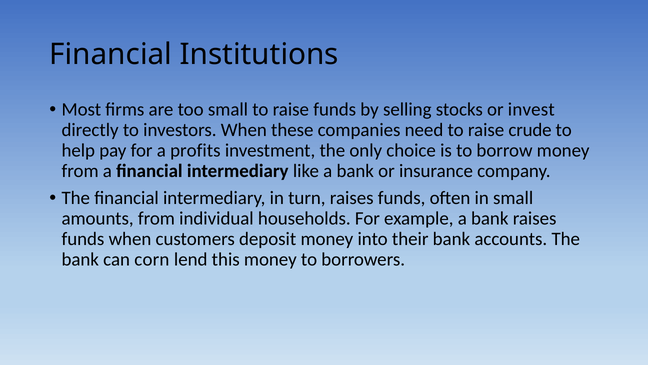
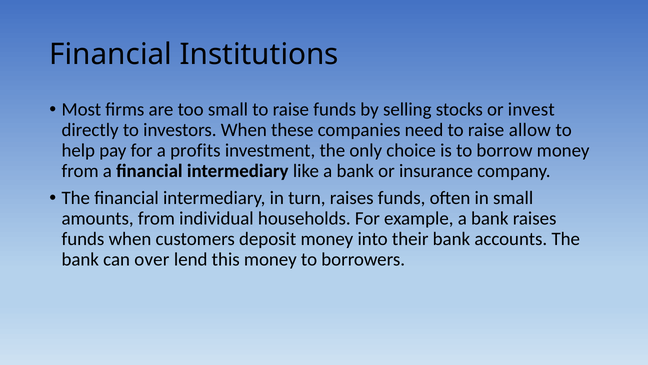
crude: crude -> allow
corn: corn -> over
